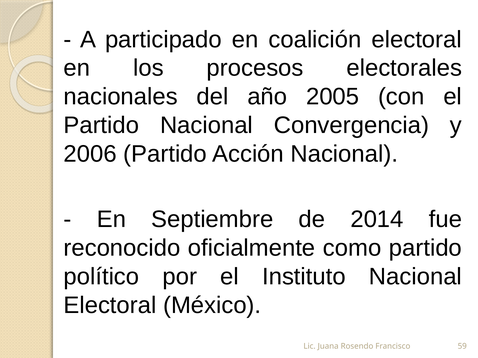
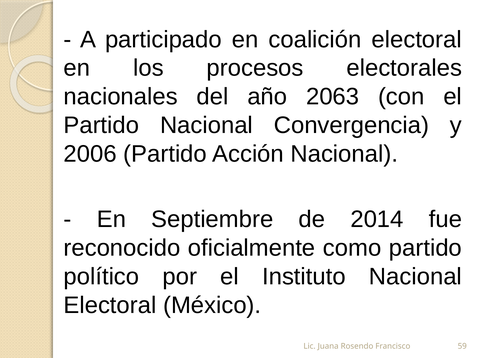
2005: 2005 -> 2063
